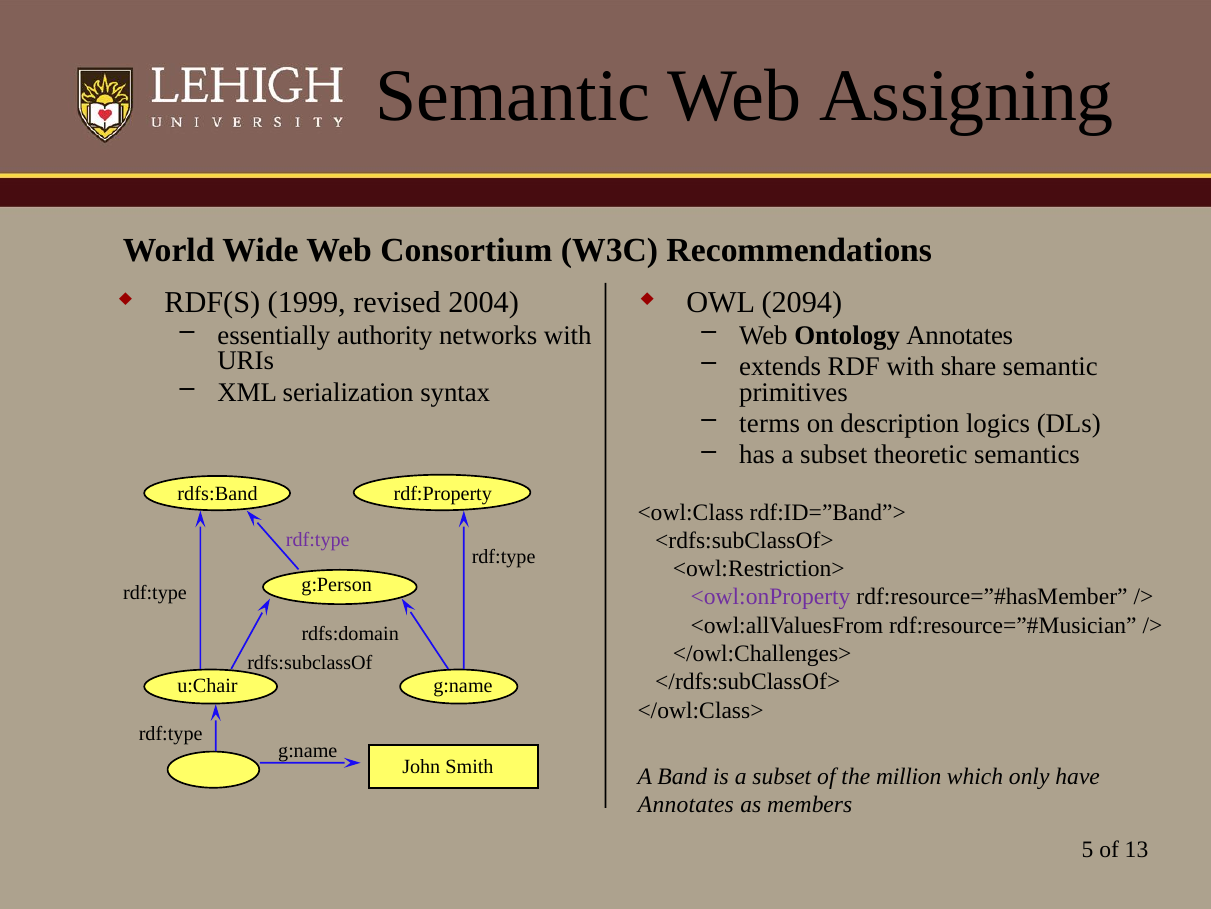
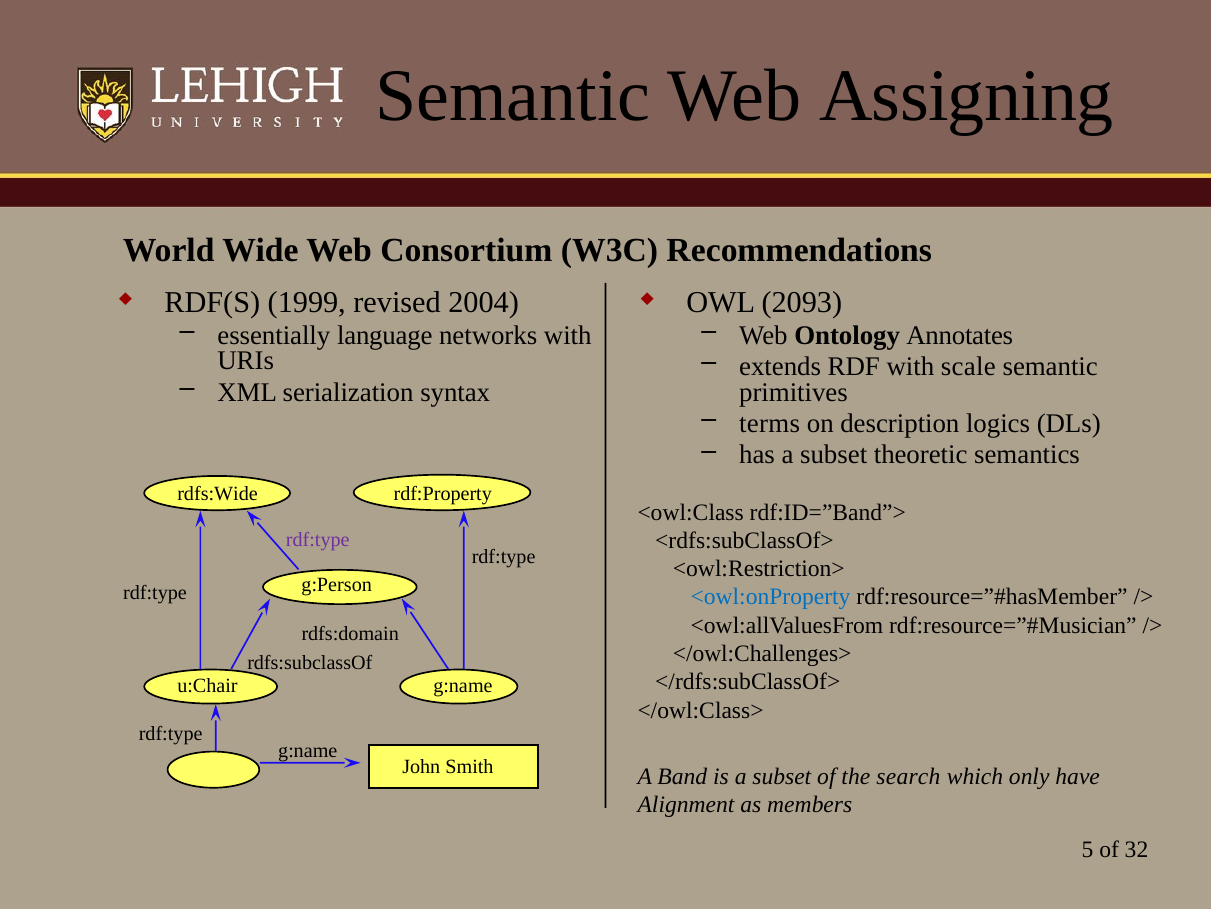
2094: 2094 -> 2093
authority: authority -> language
share: share -> scale
rdfs:Band: rdfs:Band -> rdfs:Wide
<owl:onProperty colour: purple -> blue
million: million -> search
Annotates at (686, 804): Annotates -> Alignment
13: 13 -> 32
